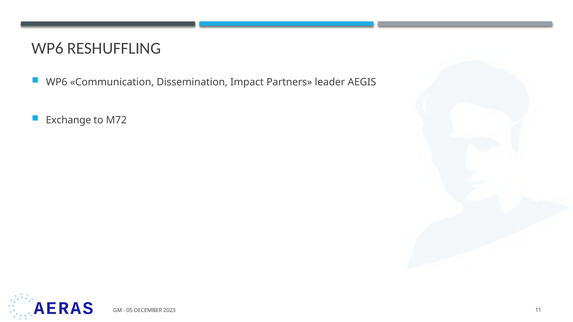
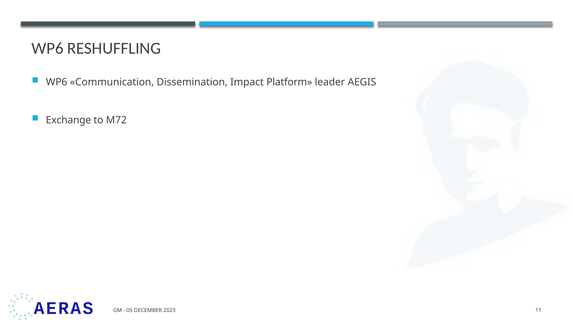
Partners: Partners -> Platform
